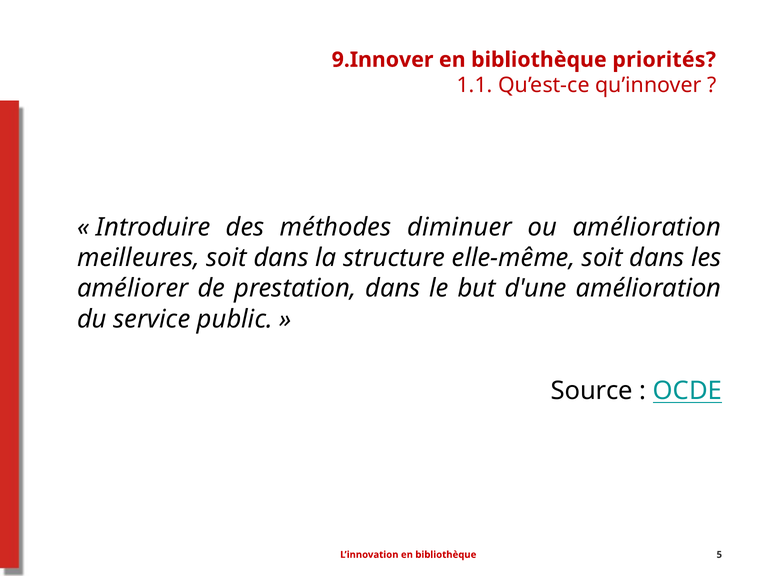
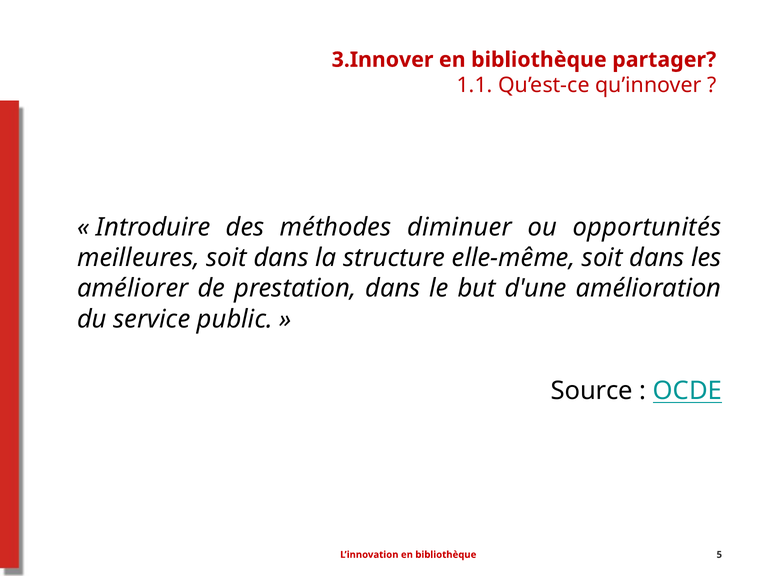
9.Innover: 9.Innover -> 3.Innover
priorités: priorités -> partager
ou amélioration: amélioration -> opportunités
